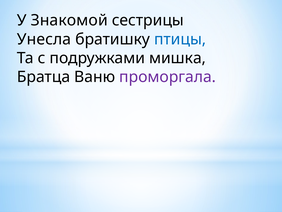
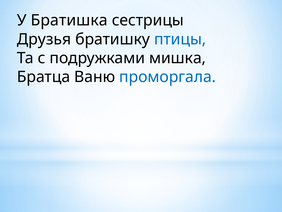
Знакомой: Знакомой -> Братишка
Унесла: Унесла -> Друзья
проморгала colour: purple -> blue
